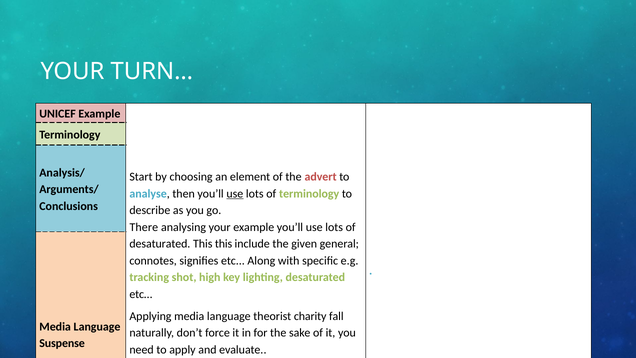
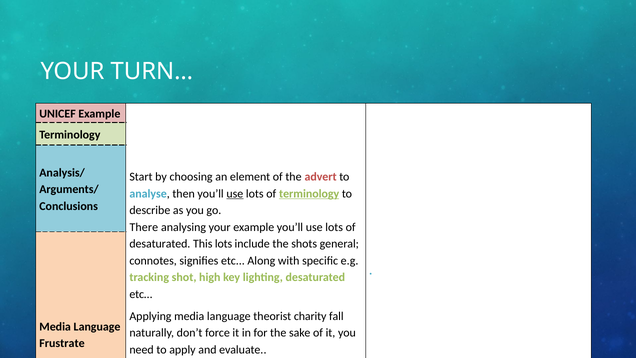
terminology at (309, 194) underline: none -> present
This this: this -> lots
given: given -> shots
Suspense: Suspense -> Frustrate
